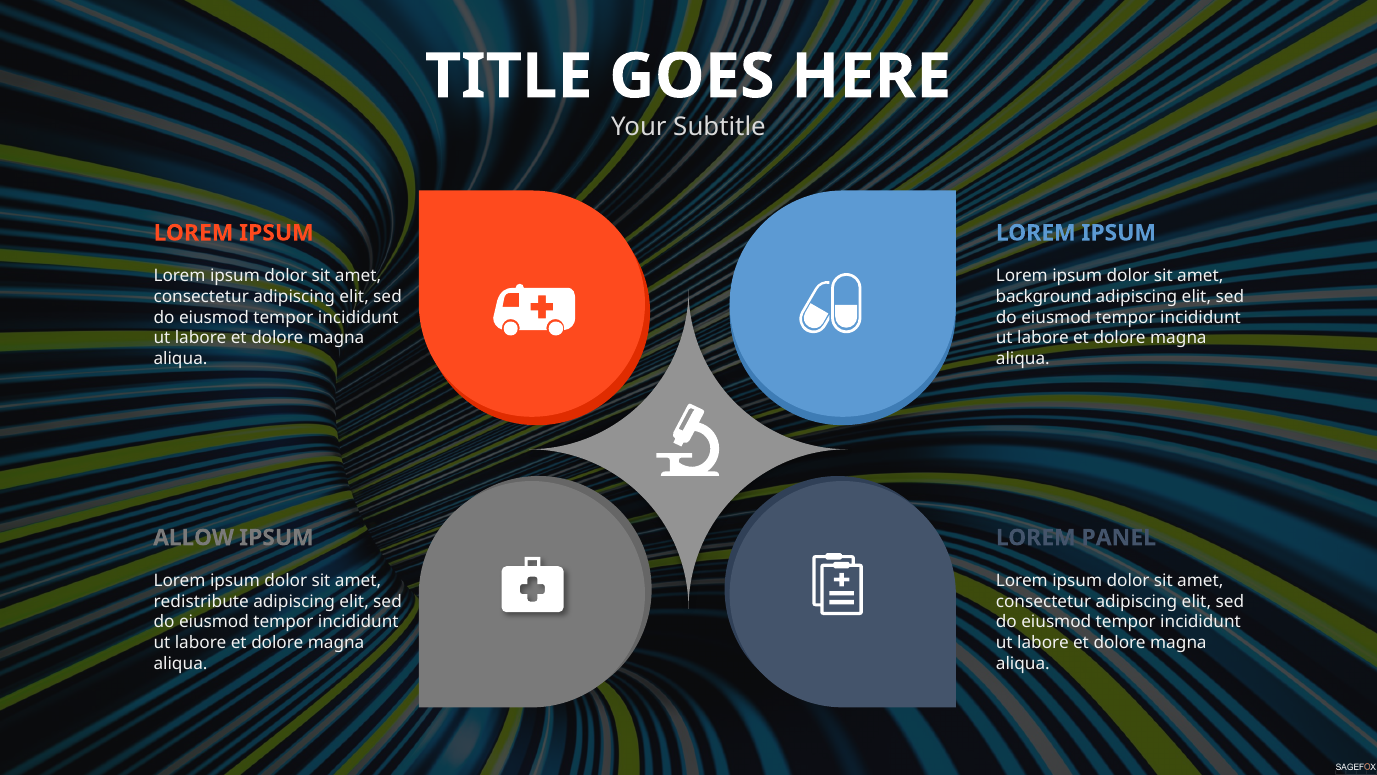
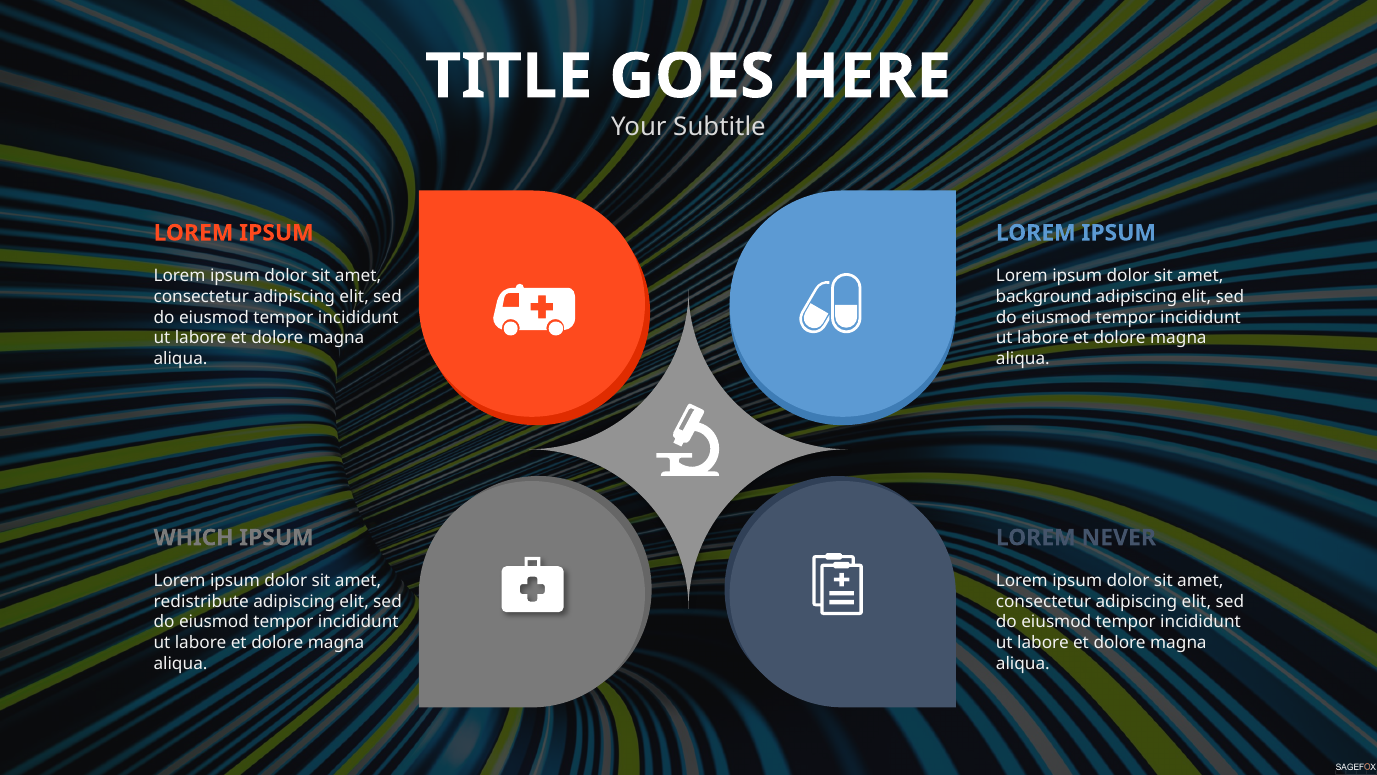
ALLOW: ALLOW -> WHICH
PANEL: PANEL -> NEVER
